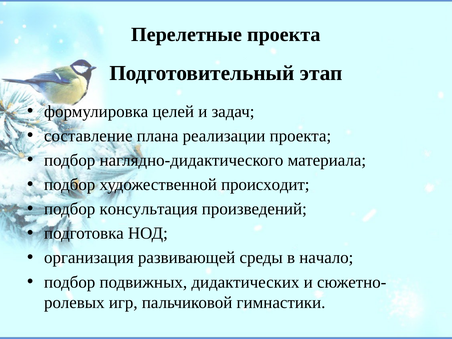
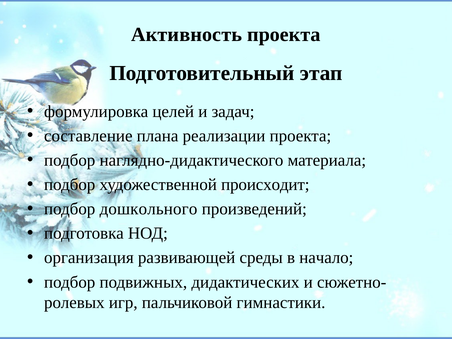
Перелетные: Перелетные -> Активность
консультация: консультация -> дошкольного
